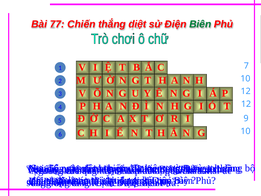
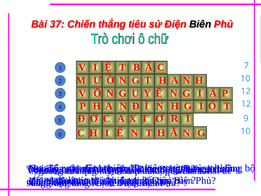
77: 77 -> 37
thắng diệt: diệt -> tiêu
Biên at (200, 24) colour: green -> black
